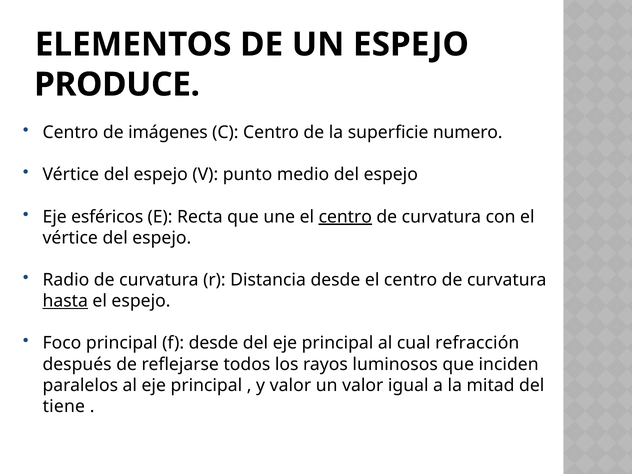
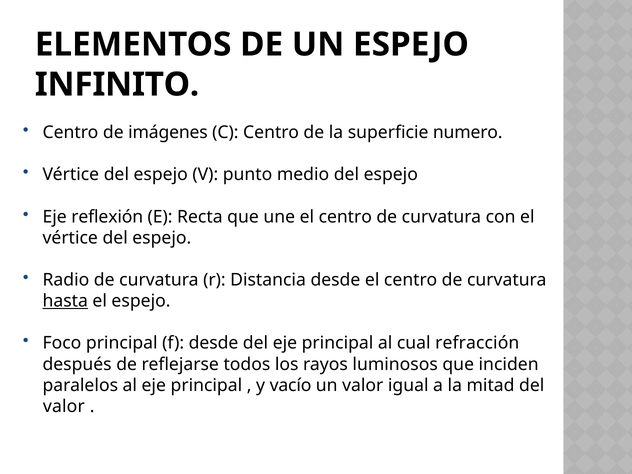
PRODUCE: PRODUCE -> INFINITO
esféricos: esféricos -> reflexión
centro at (345, 217) underline: present -> none
y valor: valor -> vacío
tiene at (64, 406): tiene -> valor
